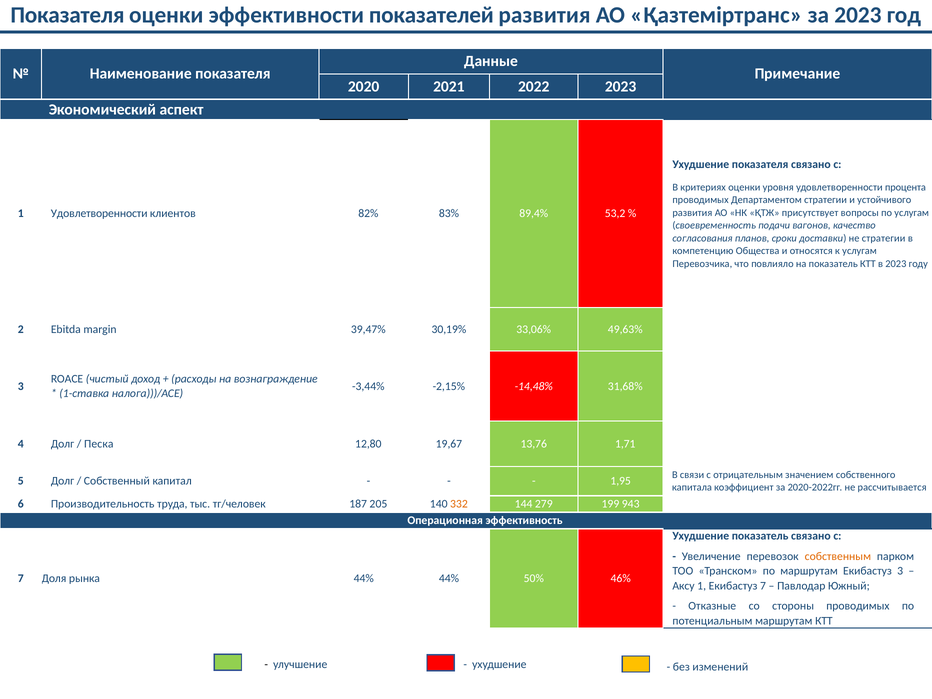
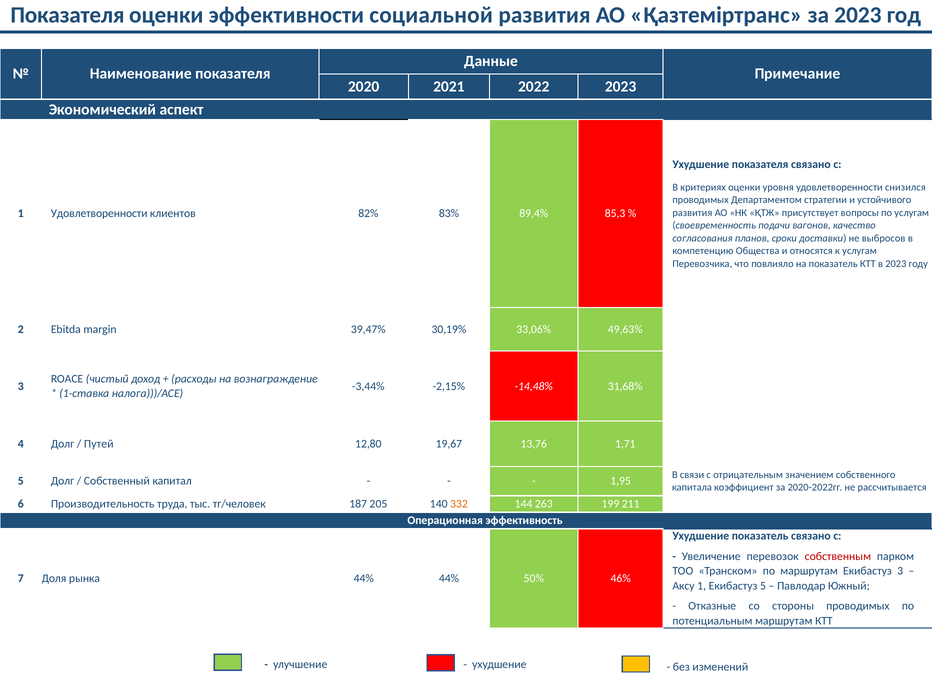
показателей: показателей -> социальной
процента: процента -> снизился
53,2: 53,2 -> 85,3
не стратегии: стратегии -> выбросов
Песка: Песка -> Путей
279: 279 -> 263
943: 943 -> 211
собственным colour: orange -> red
Екибастуз 7: 7 -> 5
